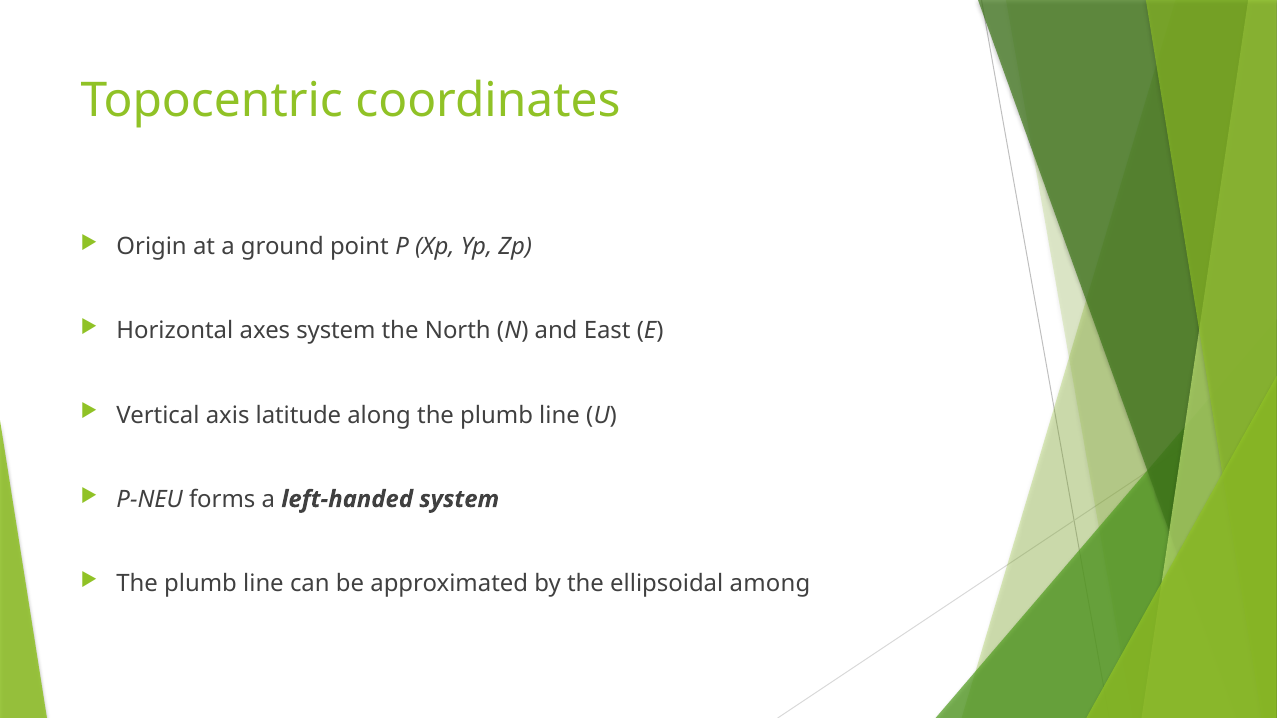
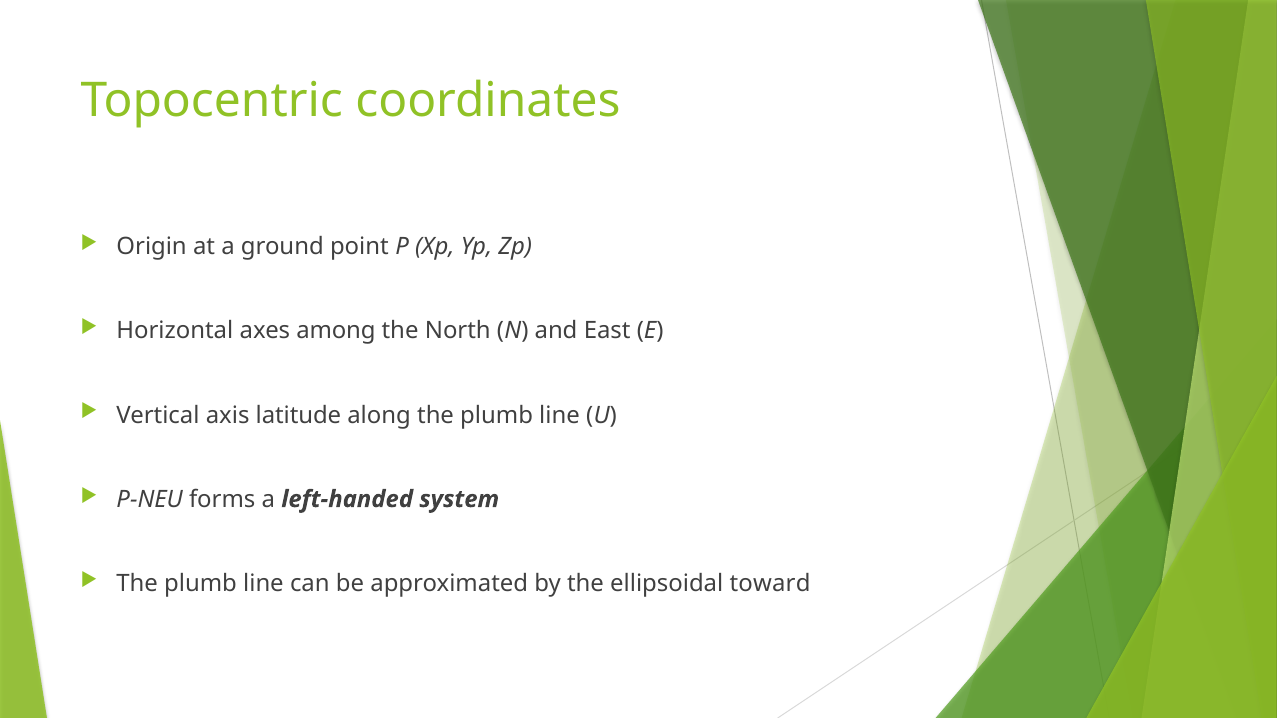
axes system: system -> among
among: among -> toward
